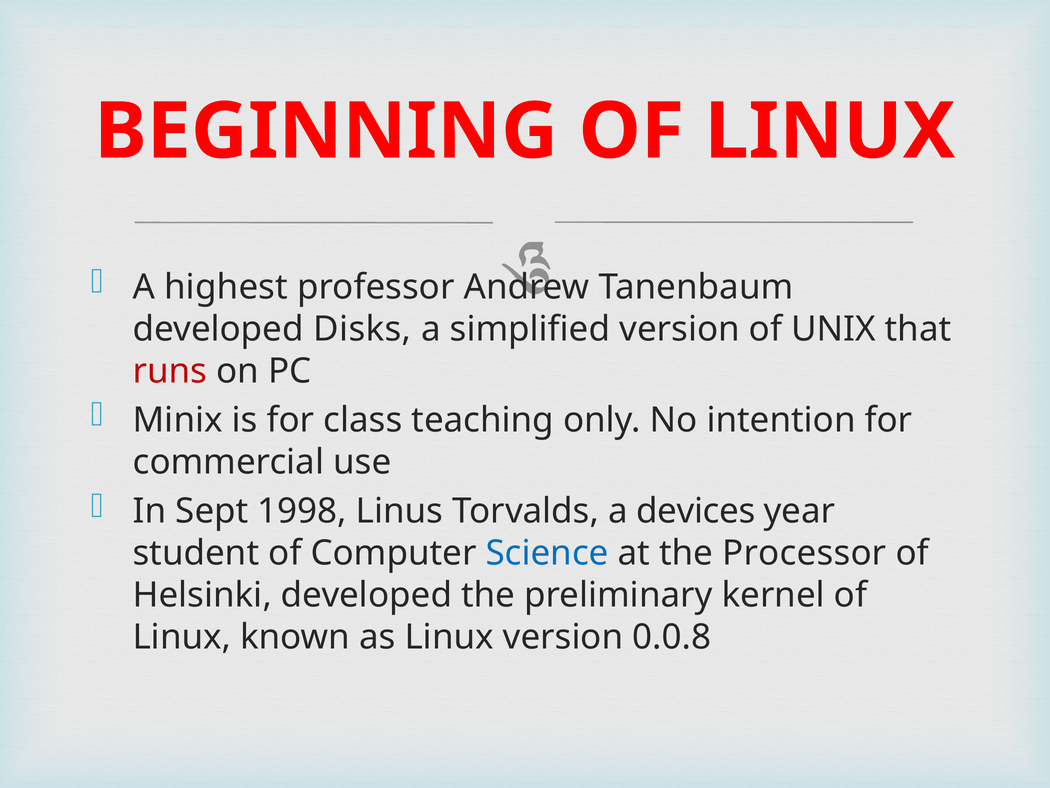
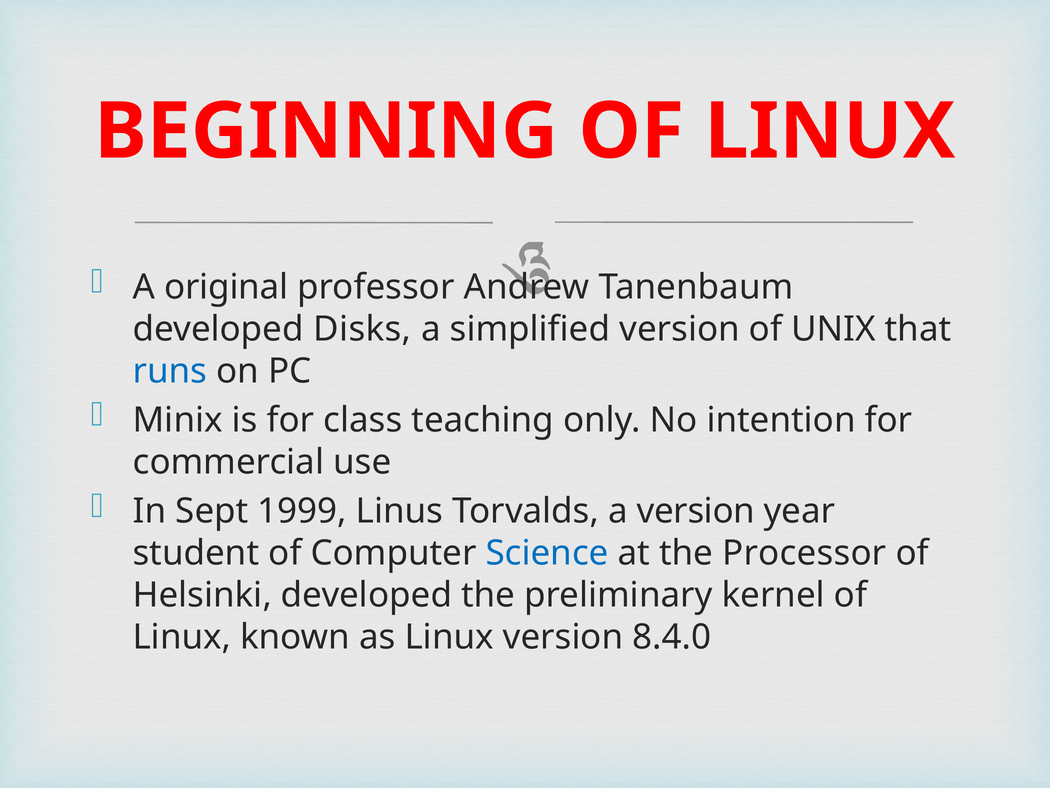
highest: highest -> original
runs colour: red -> blue
1998: 1998 -> 1999
a devices: devices -> version
0.0.8: 0.0.8 -> 8.4.0
